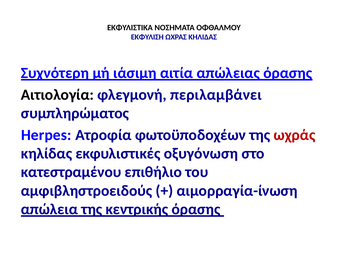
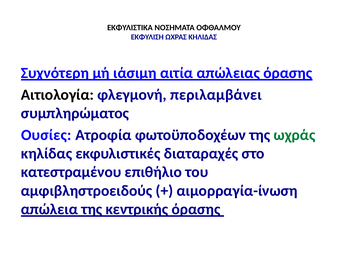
Herpes: Herpes -> Ουσίες
ωχράς colour: red -> green
οξυγόνωση: οξυγόνωση -> διαταραχές
